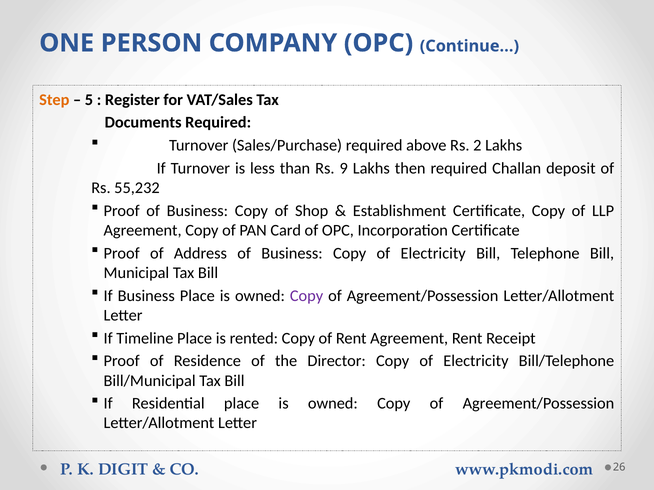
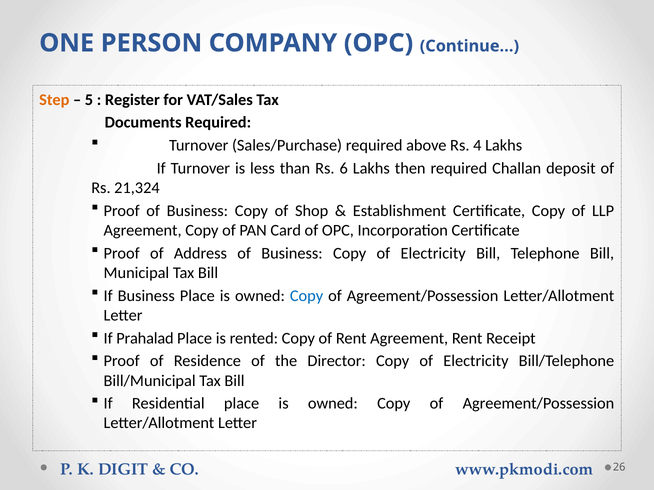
2: 2 -> 4
9: 9 -> 6
55,232: 55,232 -> 21,324
Copy at (307, 296) colour: purple -> blue
Timeline: Timeline -> Prahalad
